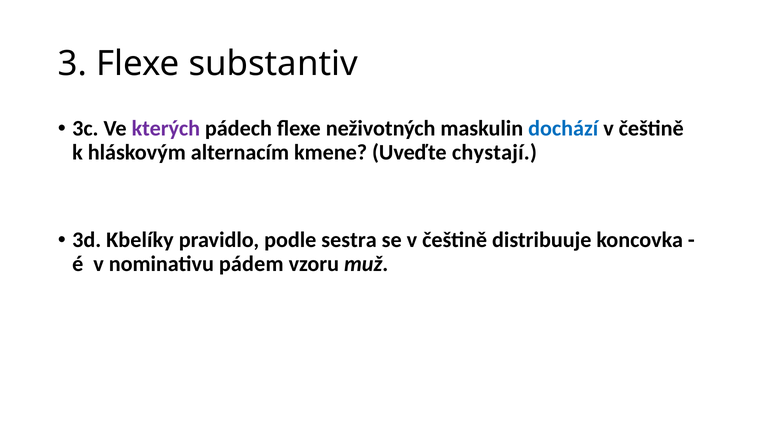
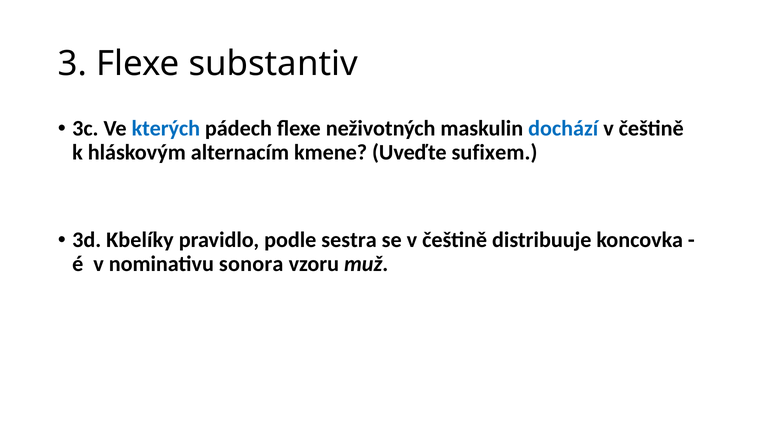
kterých colour: purple -> blue
chystají: chystají -> sufixem
pádem: pádem -> sonora
